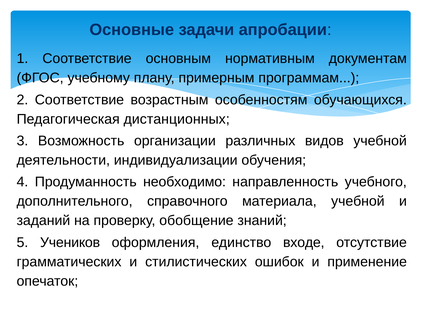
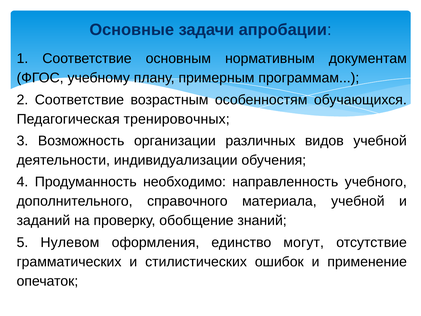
дистанционных: дистанционных -> тренировочных
Учеников: Учеников -> Нулевом
входе: входе -> могут
